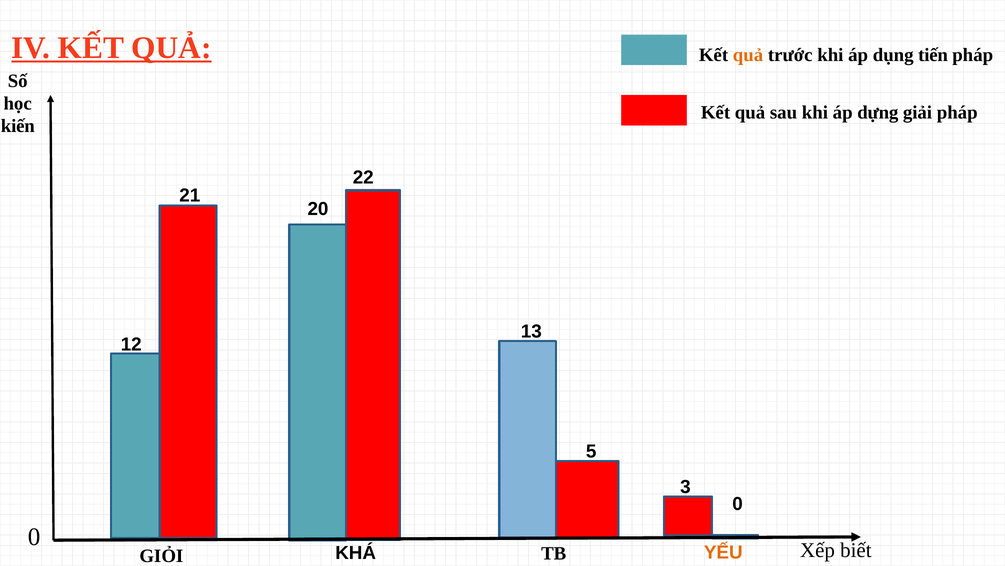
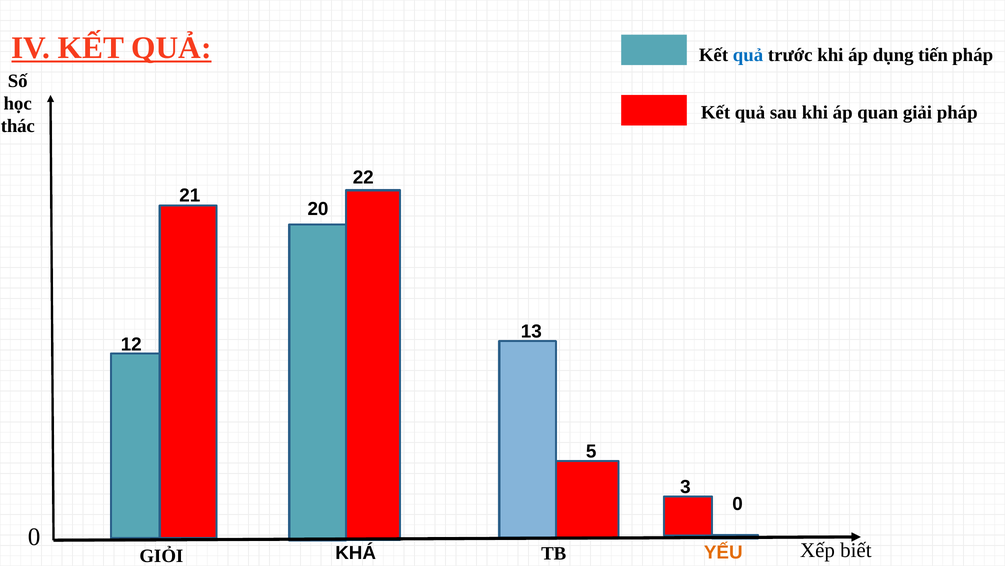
quả at (748, 55) colour: orange -> blue
dựng: dựng -> quan
kiến: kiến -> thác
